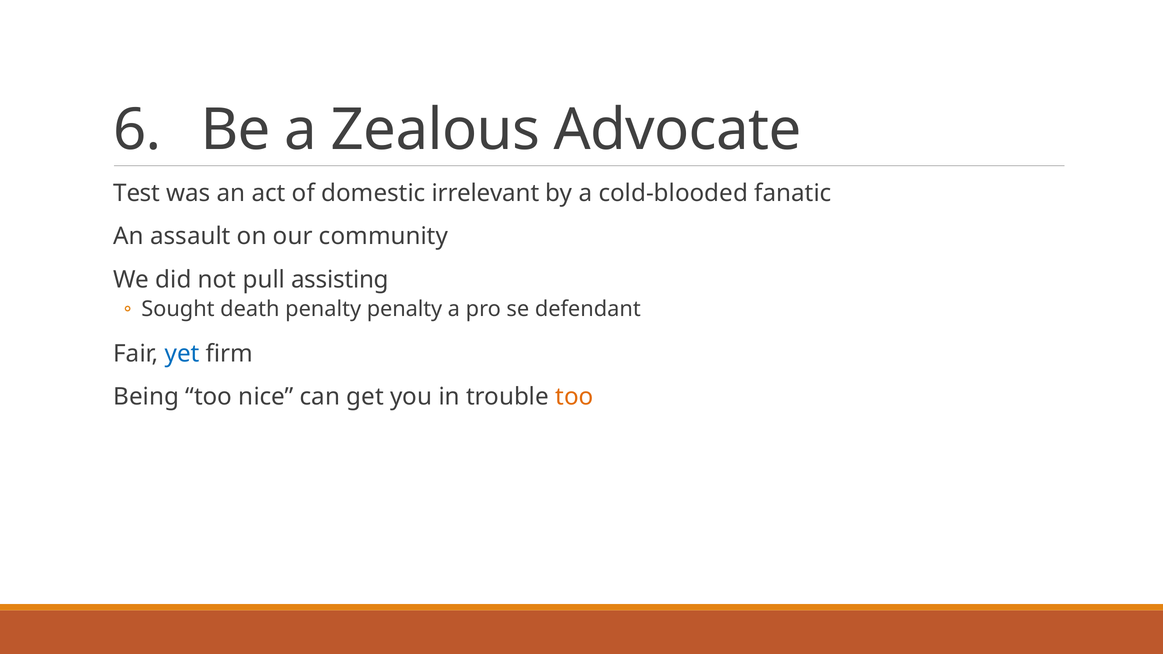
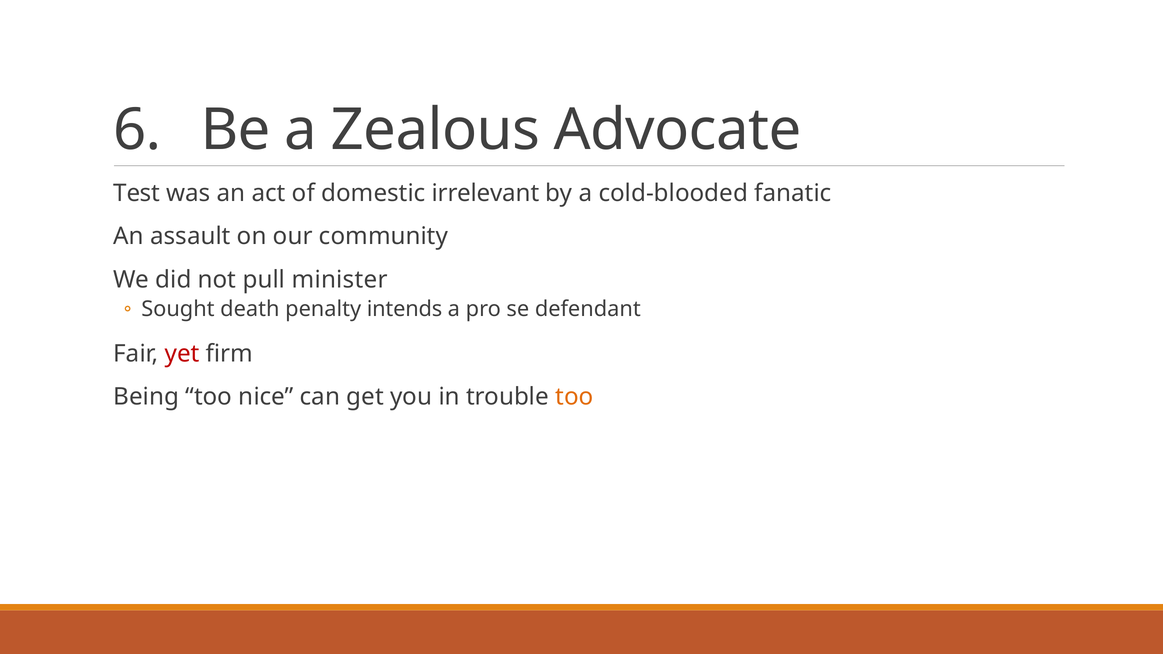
assisting: assisting -> minister
penalty penalty: penalty -> intends
yet colour: blue -> red
